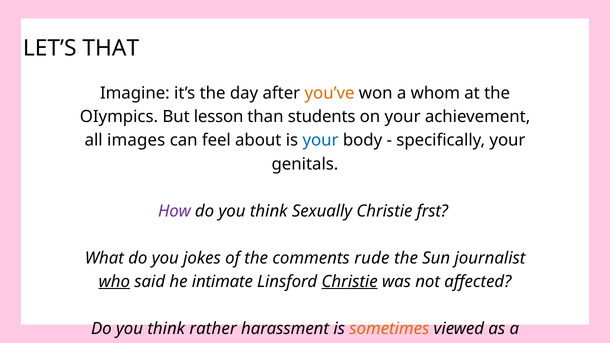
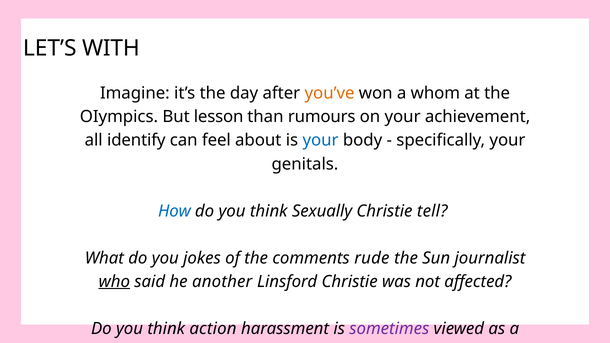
THAT: THAT -> WITH
students: students -> rumours
images: images -> identify
How colour: purple -> blue
frst: frst -> tell
intimate: intimate -> another
Christie at (350, 282) underline: present -> none
rather: rather -> action
sometimes colour: orange -> purple
